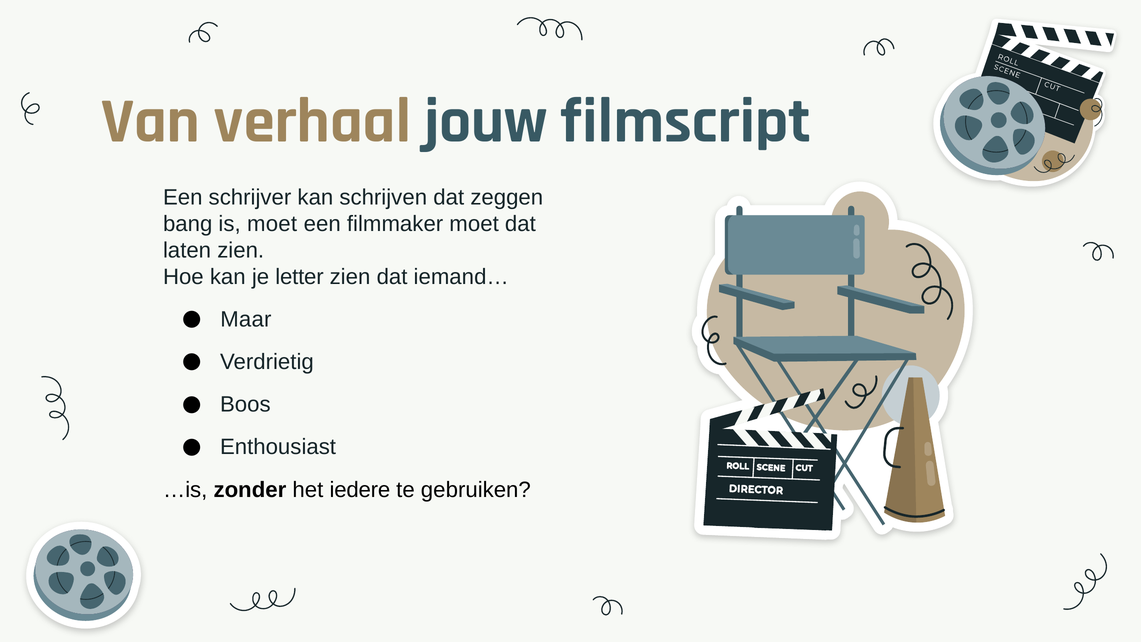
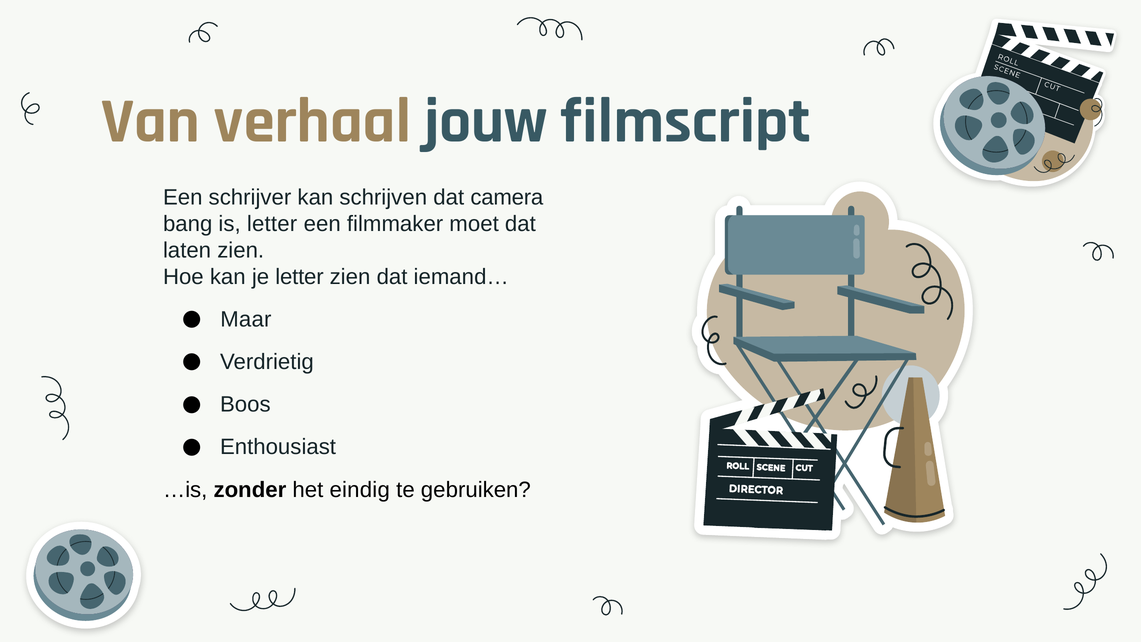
zeggen: zeggen -> camera
is moet: moet -> letter
iedere: iedere -> eindig
